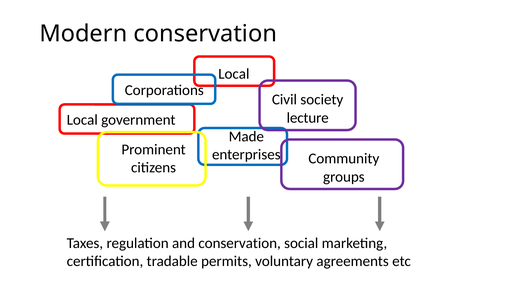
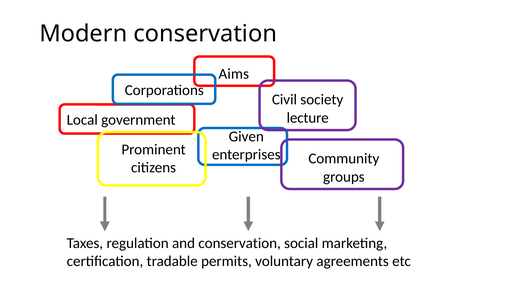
Local at (234, 74): Local -> Aims
Made: Made -> Given
